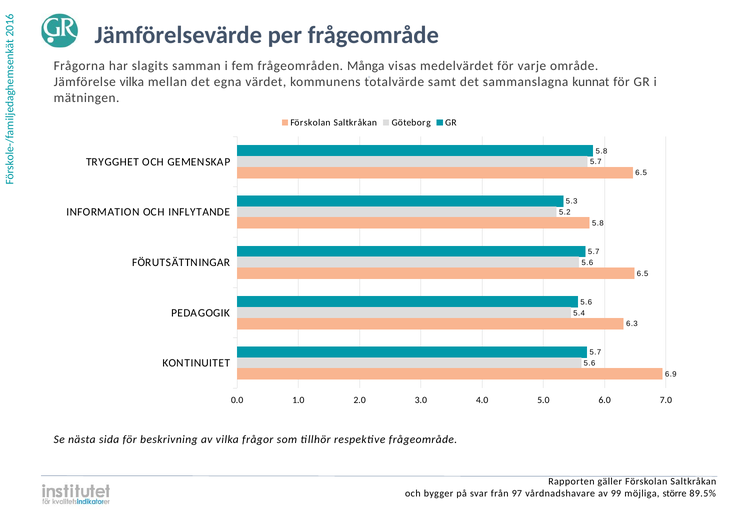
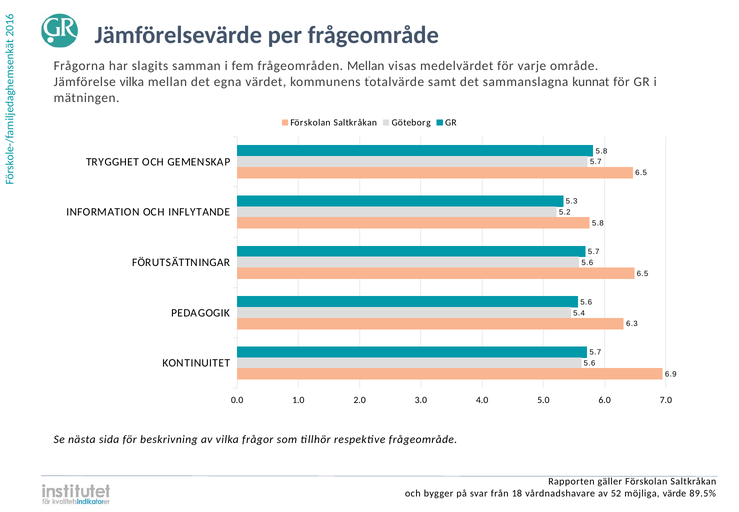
frågeområden Många: Många -> Mellan
97: 97 -> 18
99: 99 -> 52
större: större -> värde
